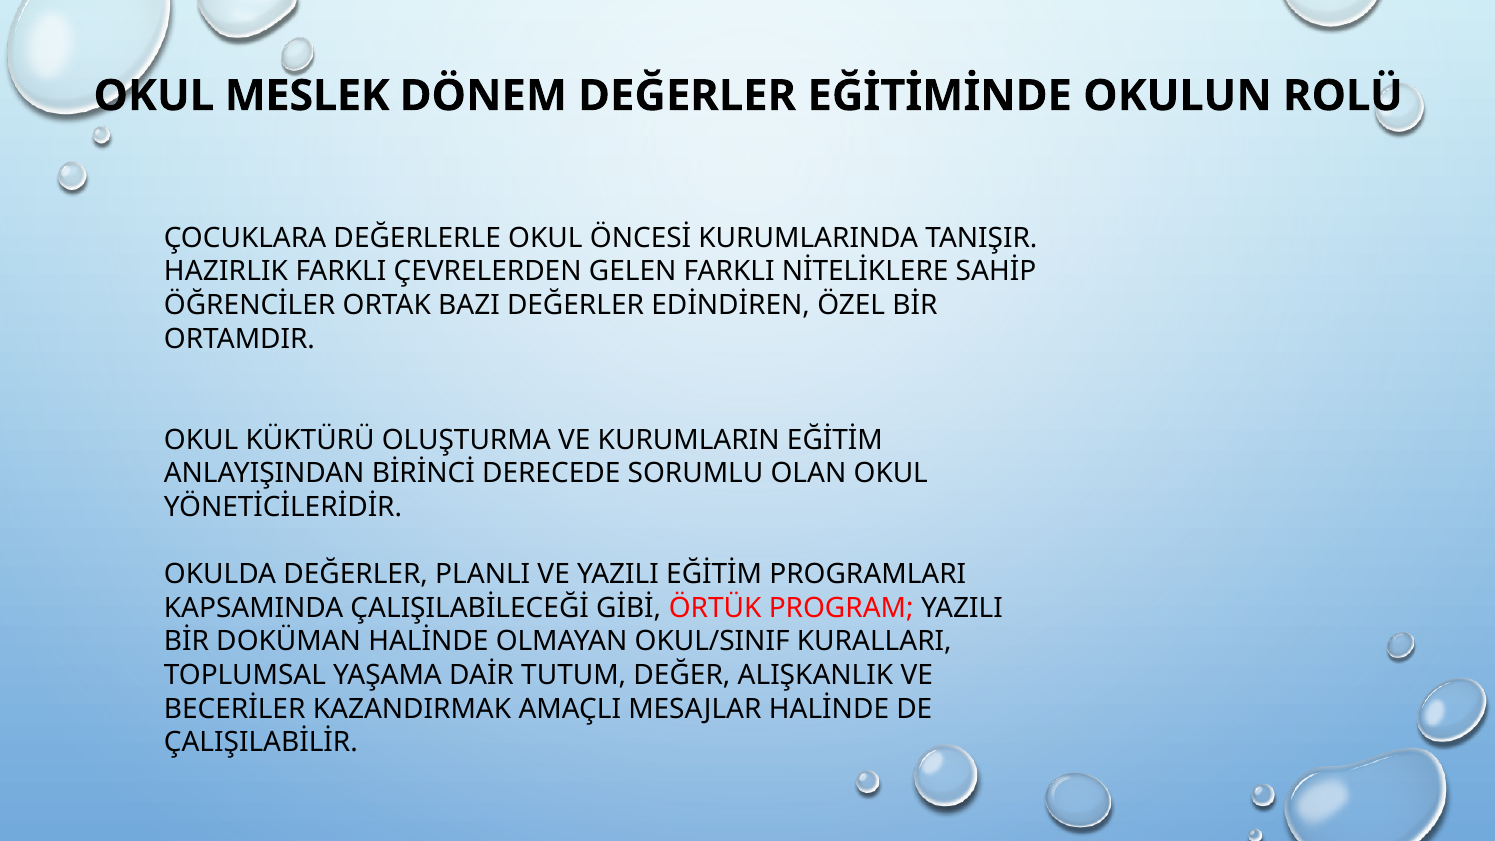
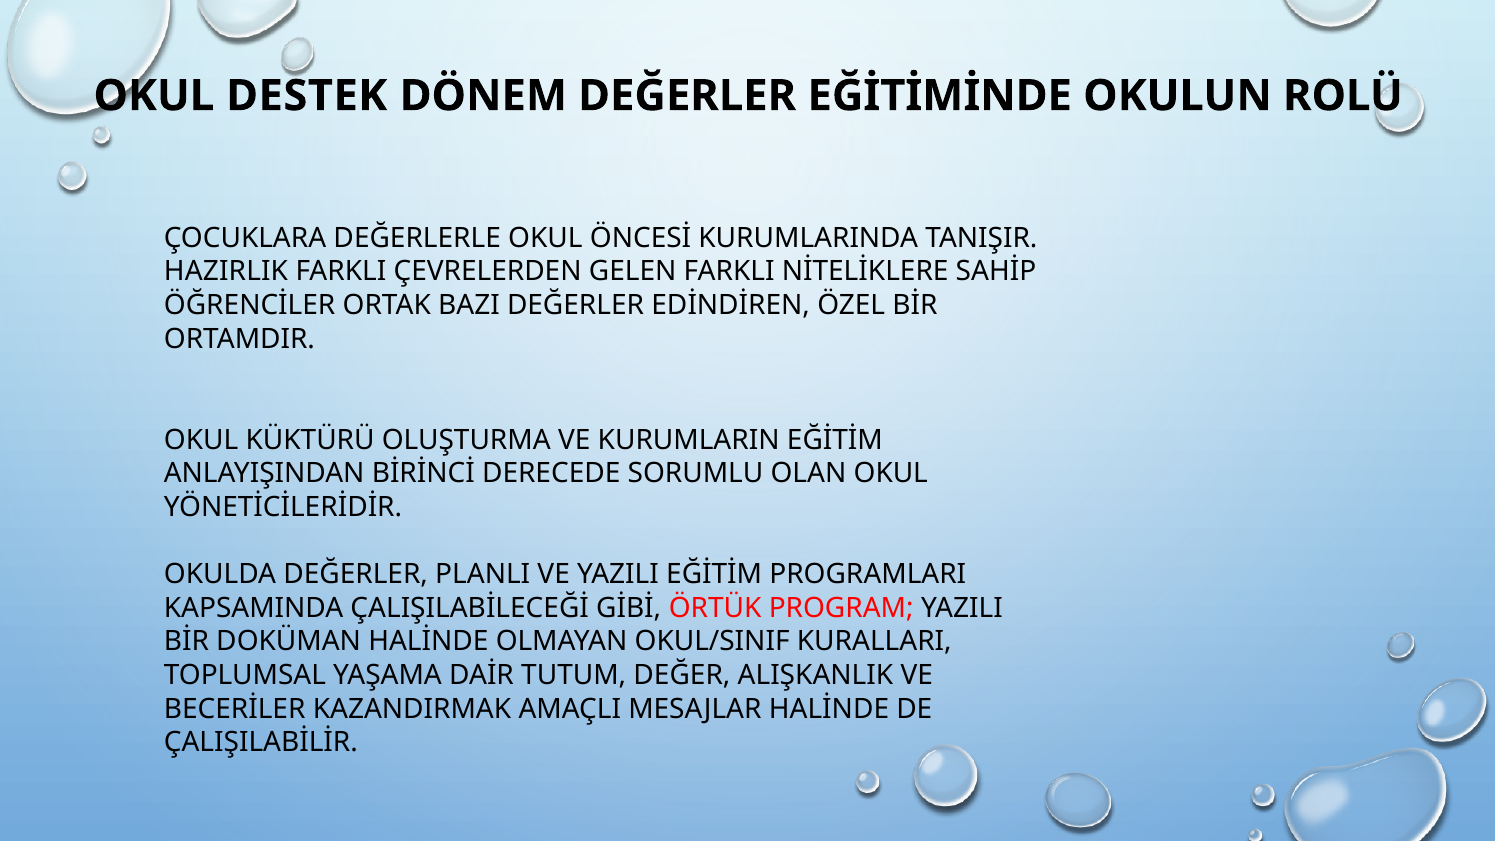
MESLEK: MESLEK -> DESTEK
